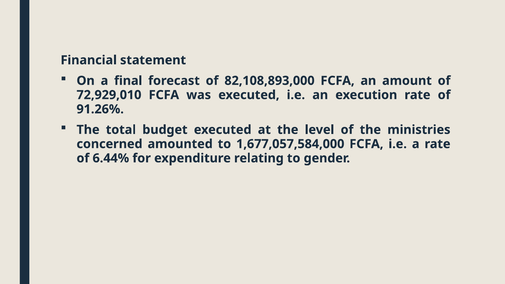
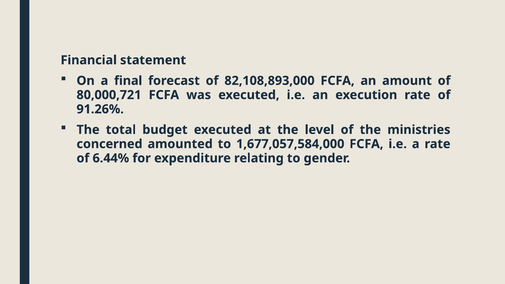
72,929,010: 72,929,010 -> 80,000,721
